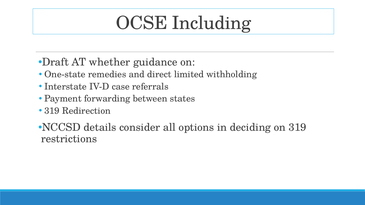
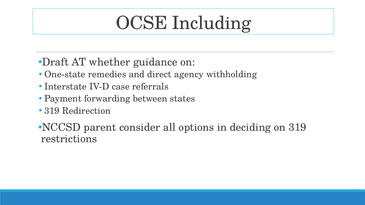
limited: limited -> agency
details: details -> parent
